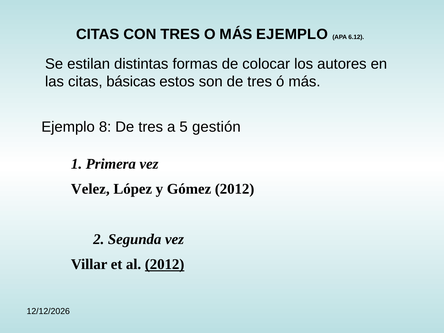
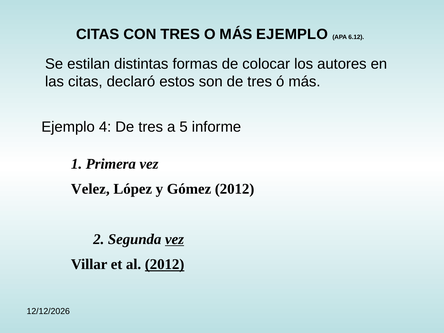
básicas: básicas -> declaró
8: 8 -> 4
gestión: gestión -> informe
vez at (175, 239) underline: none -> present
